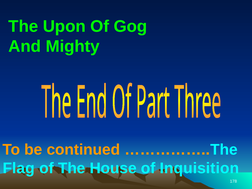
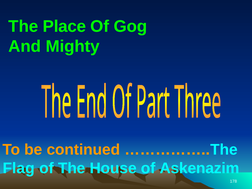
Upon: Upon -> Place
Inquisition: Inquisition -> Askenazim
